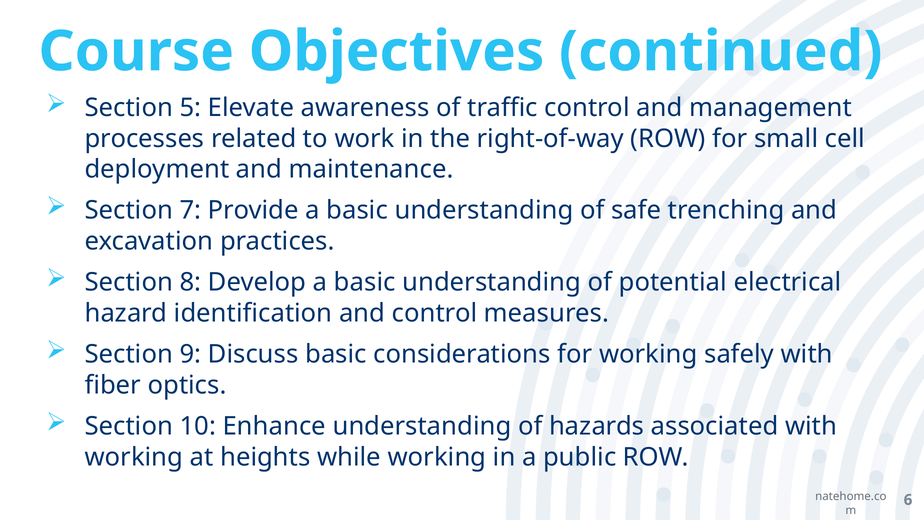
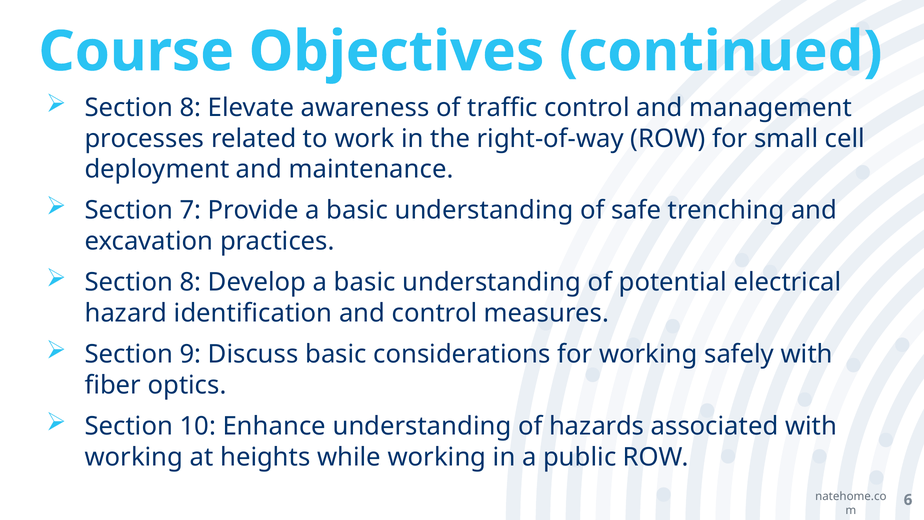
5 at (190, 108): 5 -> 8
